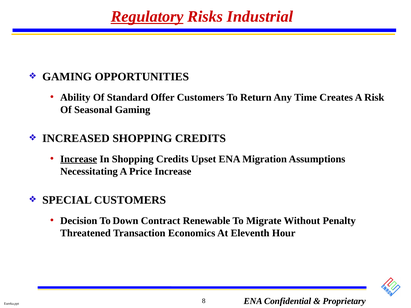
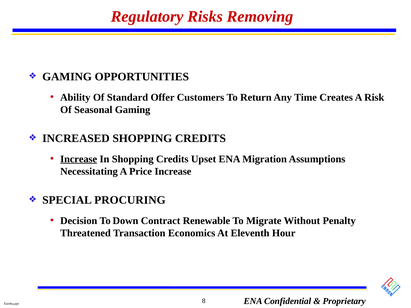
Regulatory underline: present -> none
Industrial: Industrial -> Removing
SPECIAL CUSTOMERS: CUSTOMERS -> PROCURING
